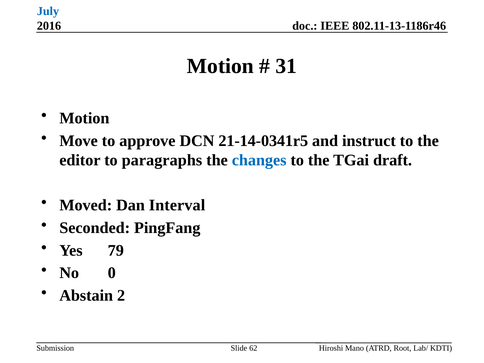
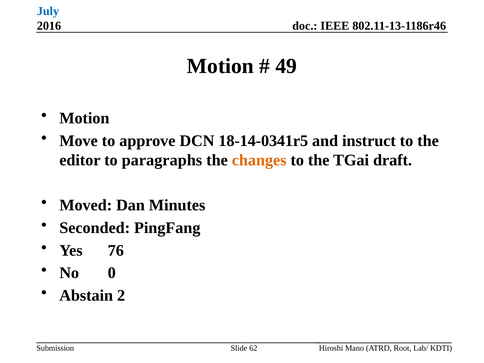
31: 31 -> 49
21-14-0341r5: 21-14-0341r5 -> 18-14-0341r5
changes colour: blue -> orange
Interval: Interval -> Minutes
79: 79 -> 76
